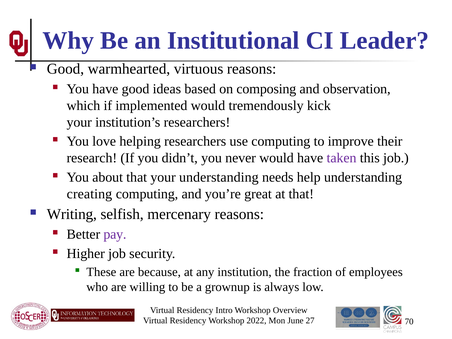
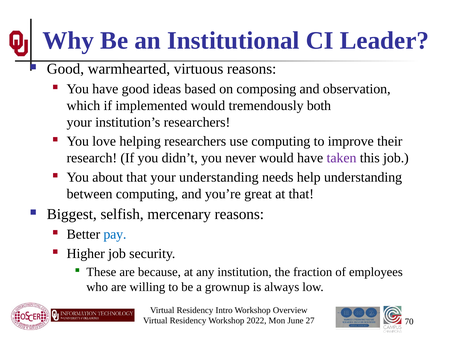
kick: kick -> both
creating: creating -> between
Writing: Writing -> Biggest
pay colour: purple -> blue
